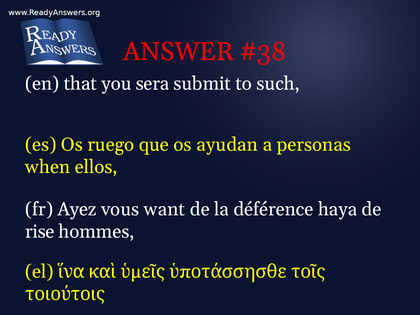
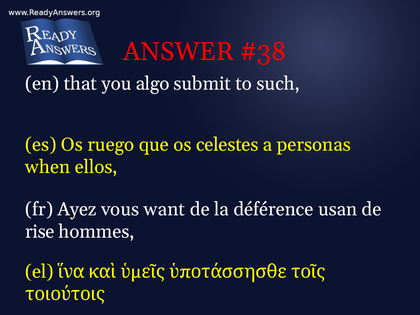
sera: sera -> algo
ayudan: ayudan -> celestes
haya: haya -> usan
